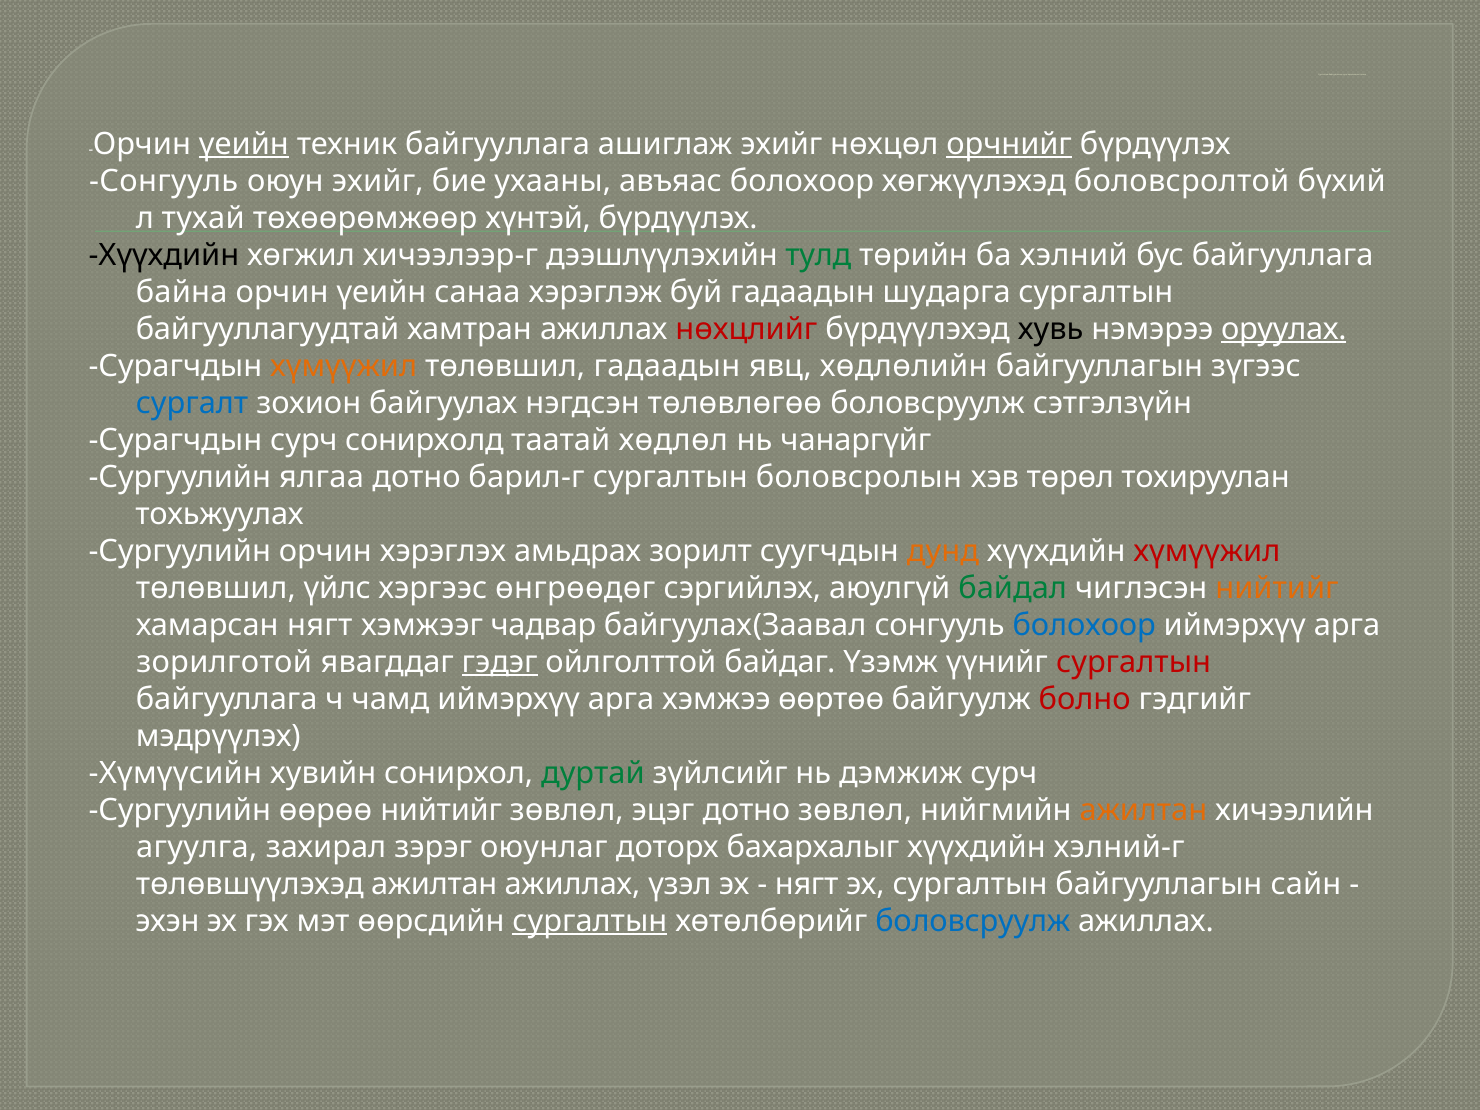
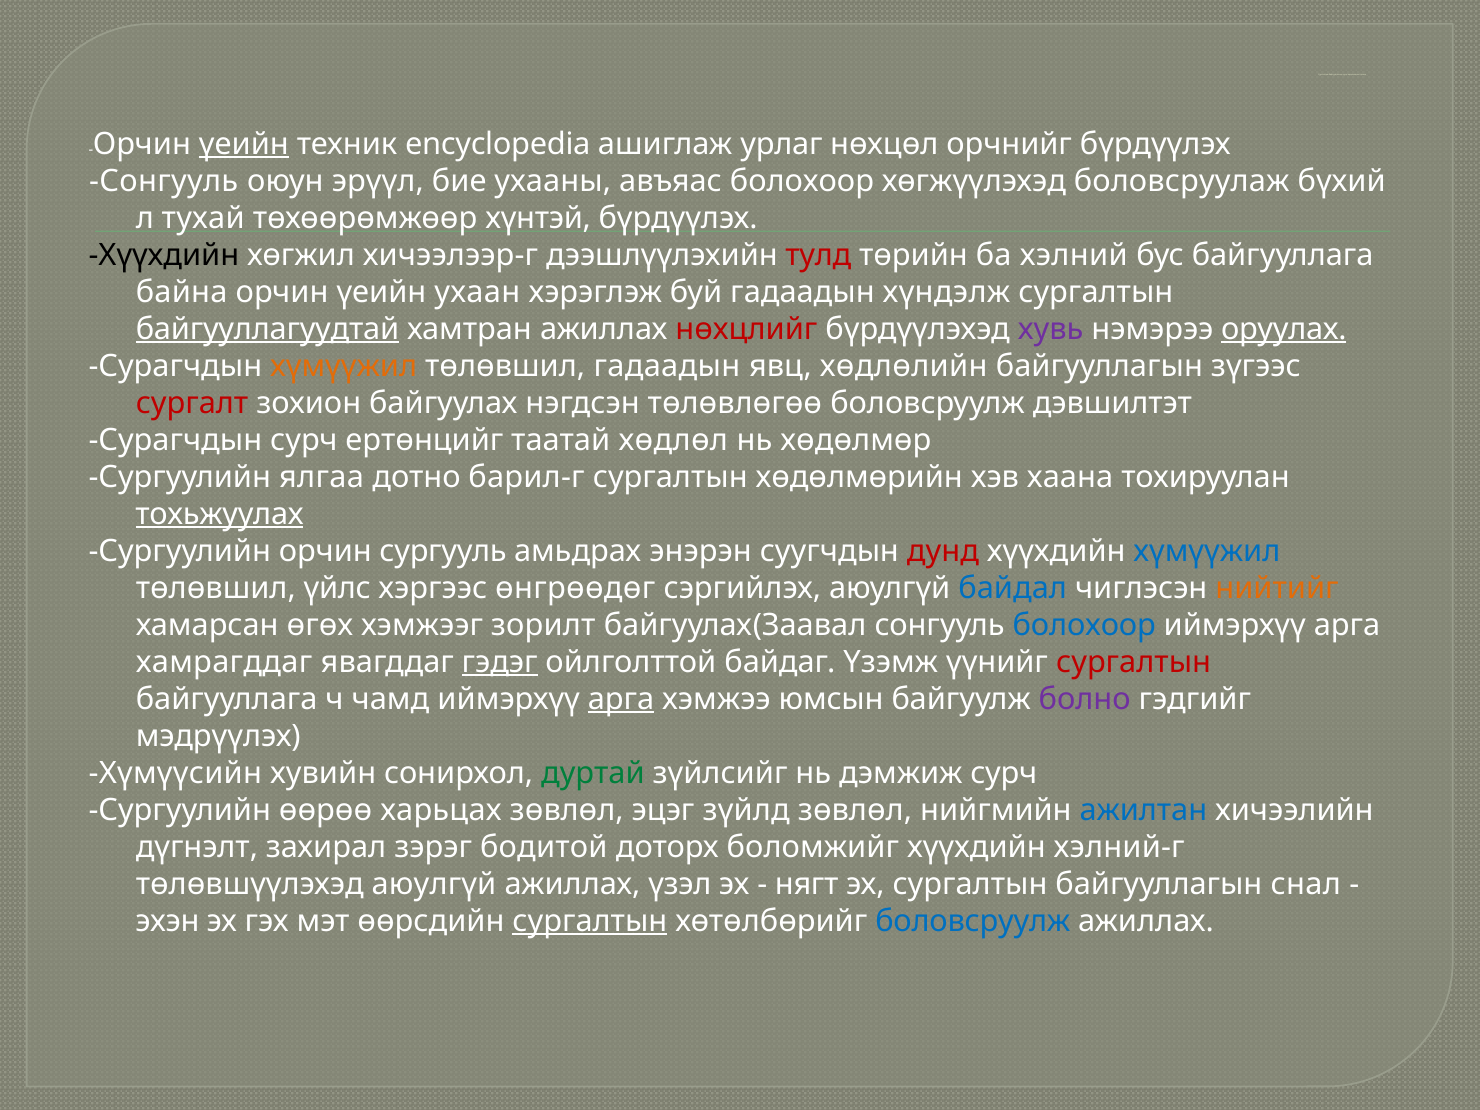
техник байгууллага: байгууллага -> encyclopedia
ашиглаж эхийг: эхийг -> урлаг
орчнийг underline: present -> none
оюун эхийг: эхийг -> эрүүл
боловсролтой: боловсролтой -> боловсруулаж
тулд colour: green -> red
санаа: санаа -> ухаан
шударга: шударга -> хүндэлж
байгууллагуудтай underline: none -> present
хувь colour: black -> purple
сургалт colour: blue -> red
сэтгэлзүйн: сэтгэлзүйн -> дэвшилтэт
сонирхолд: сонирхолд -> ертөнцийг
чанаргүйг: чанаргүйг -> хөдөлмөр
боловсролын: боловсролын -> хөдөлмөрийн
төрөл: төрөл -> хаана
тохьжуулах underline: none -> present
хэрэглэх: хэрэглэх -> сургууль
зорилт: зорилт -> энэрэн
дунд colour: orange -> red
хүмүүжил at (1207, 551) colour: red -> blue
байдал colour: green -> blue
хамарсан нягт: нягт -> өгөх
чадвар: чадвар -> зорилт
зорилготой: зорилготой -> хамрагддаг
арга at (621, 699) underline: none -> present
өөртөө: өөртөө -> юмсын
болно colour: red -> purple
өөрөө нийтийг: нийтийг -> харьцах
эцэг дотно: дотно -> зүйлд
ажилтан at (1143, 810) colour: orange -> blue
агуулга: агуулга -> дүгнэлт
оюунлаг: оюунлаг -> бодитой
бахархалыг: бахархалыг -> боломжийг
төлөвшүүлэхэд ажилтан: ажилтан -> аюулгүй
сайн: сайн -> снал
